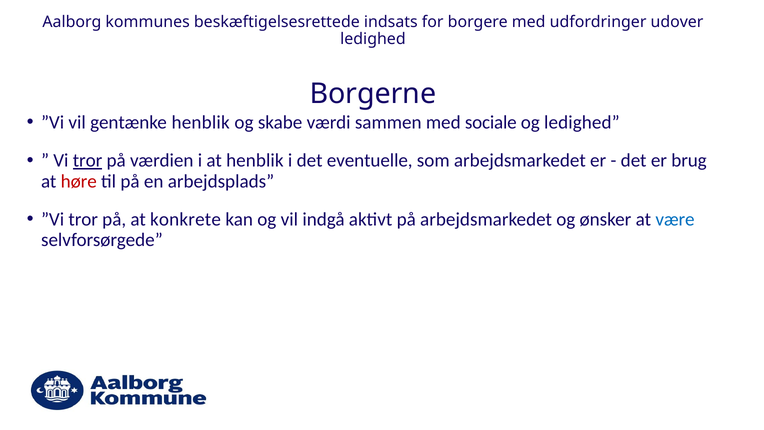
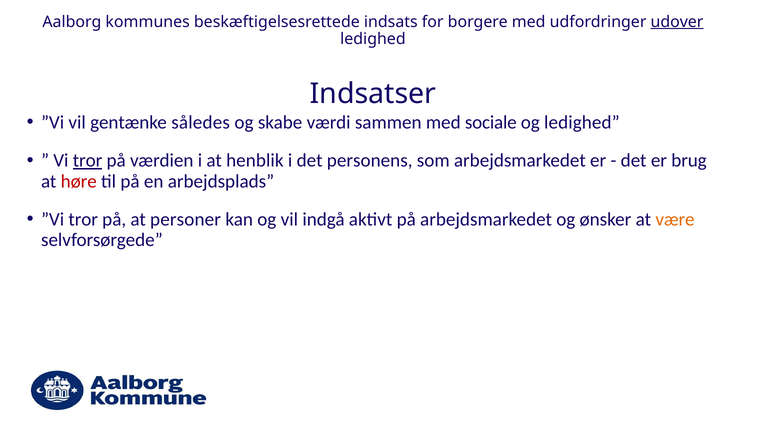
udover underline: none -> present
Borgerne: Borgerne -> Indsatser
gentænke henblik: henblik -> således
eventuelle: eventuelle -> personens
konkrete: konkrete -> personer
være colour: blue -> orange
